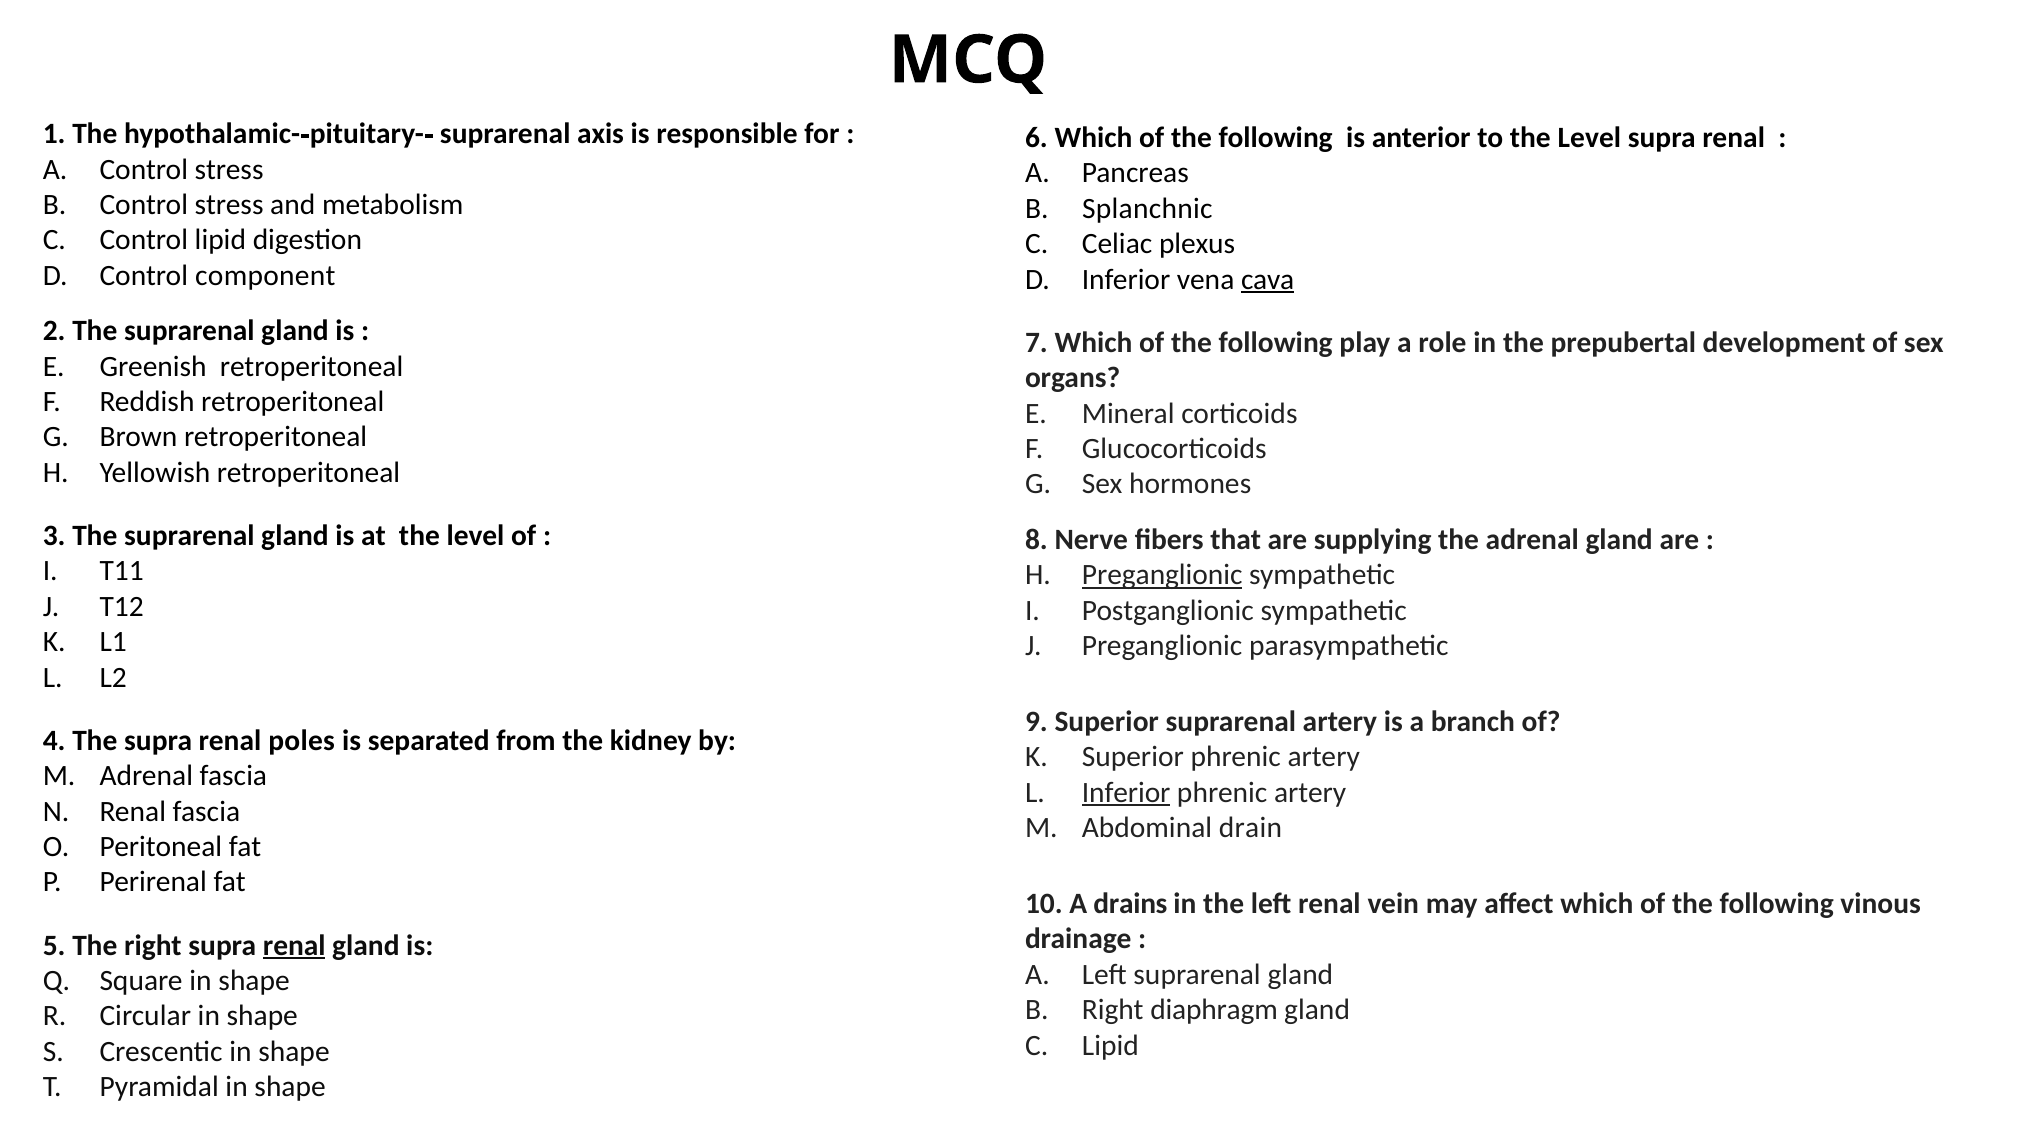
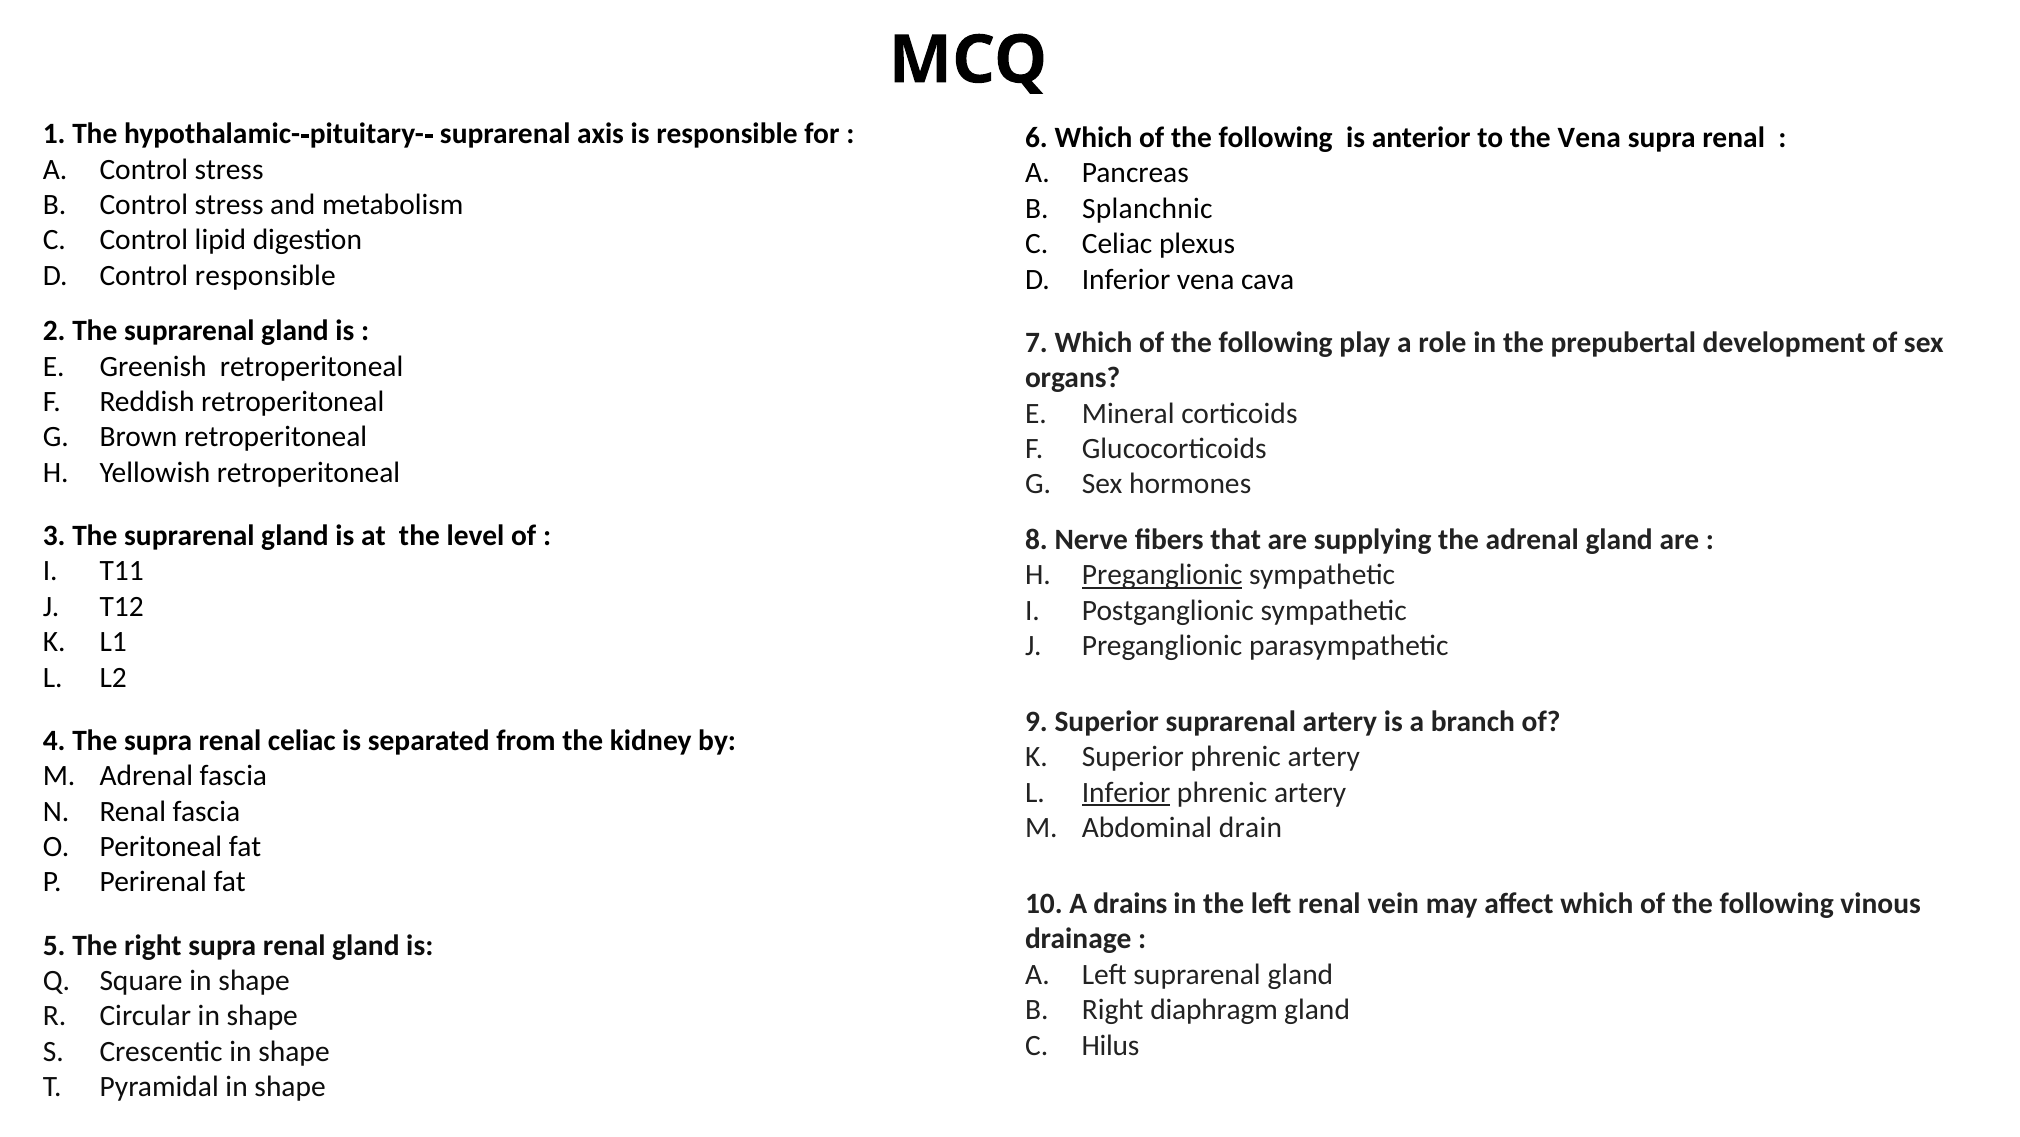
to the Level: Level -> Vena
Control component: component -> responsible
cava underline: present -> none
renal poles: poles -> celiac
renal at (294, 945) underline: present -> none
Lipid at (1110, 1045): Lipid -> Hilus
